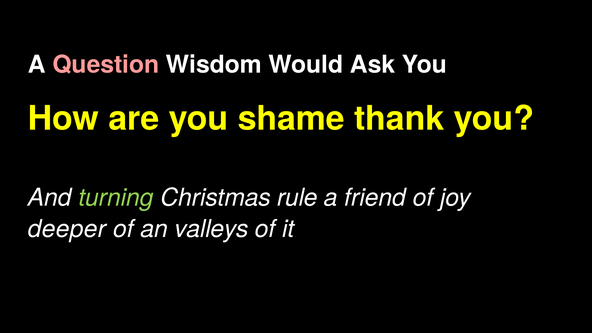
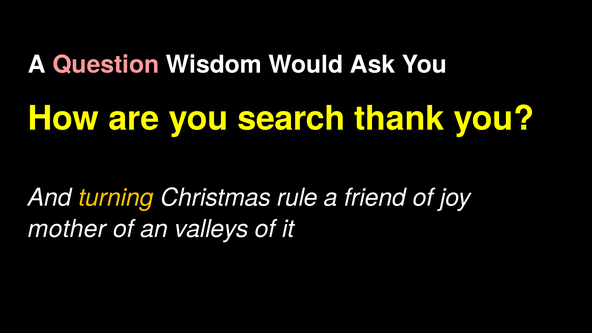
shame: shame -> search
turning colour: light green -> yellow
deeper: deeper -> mother
